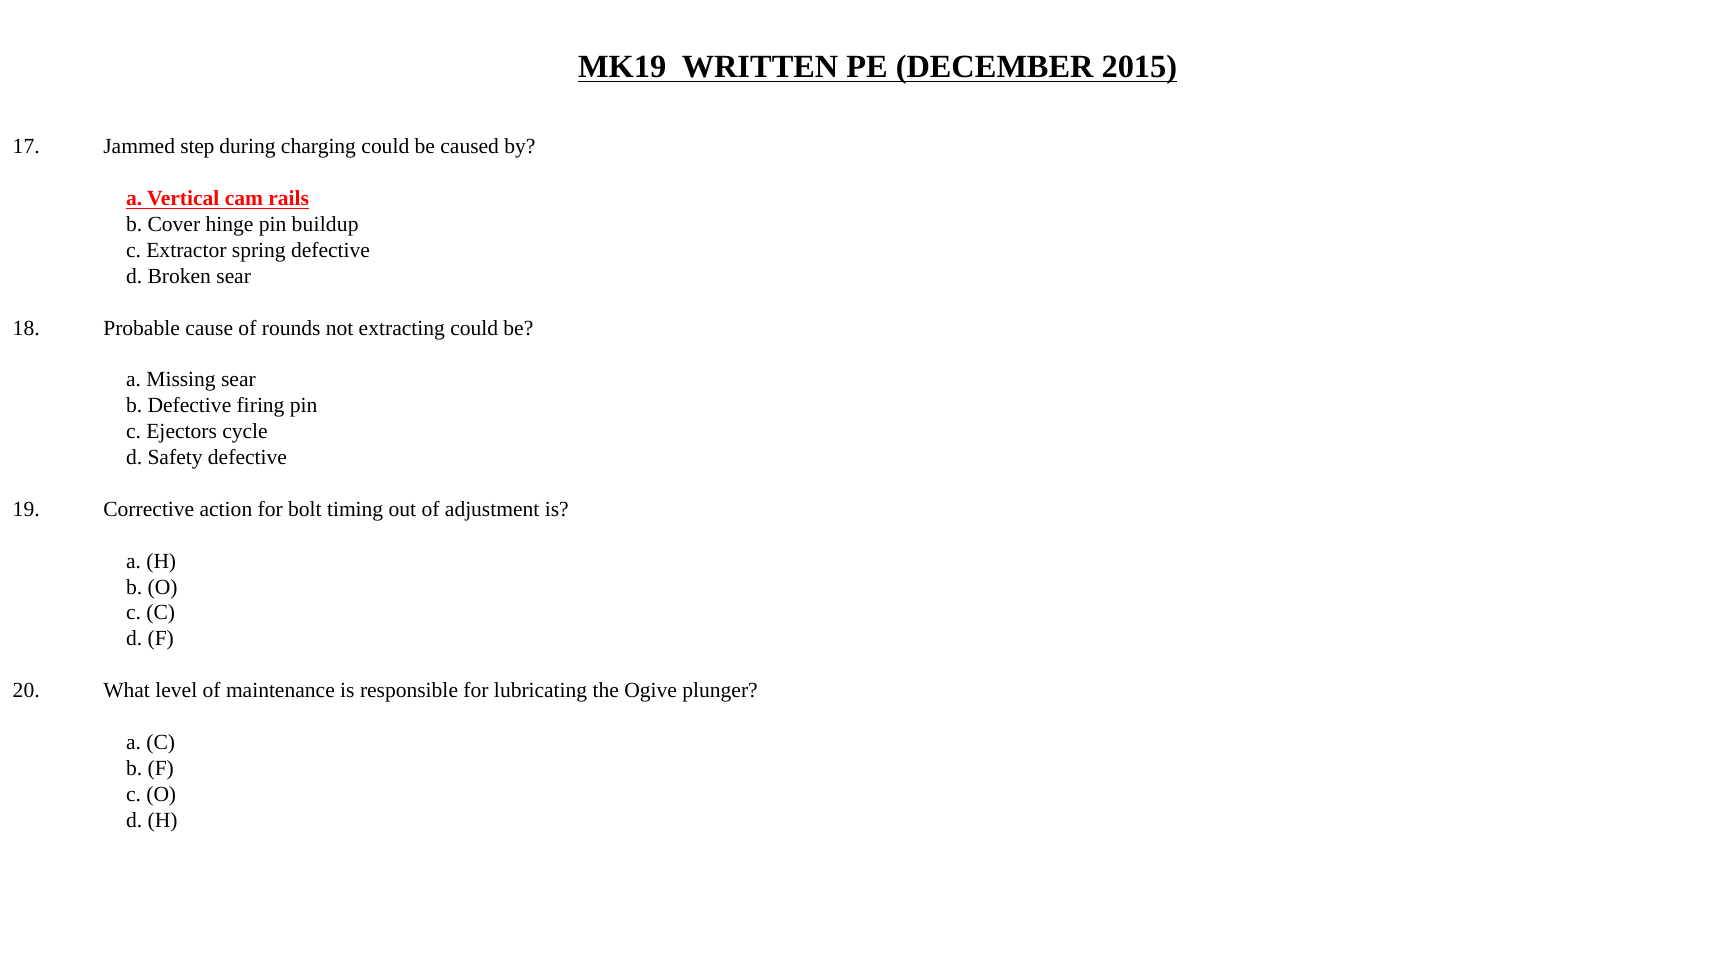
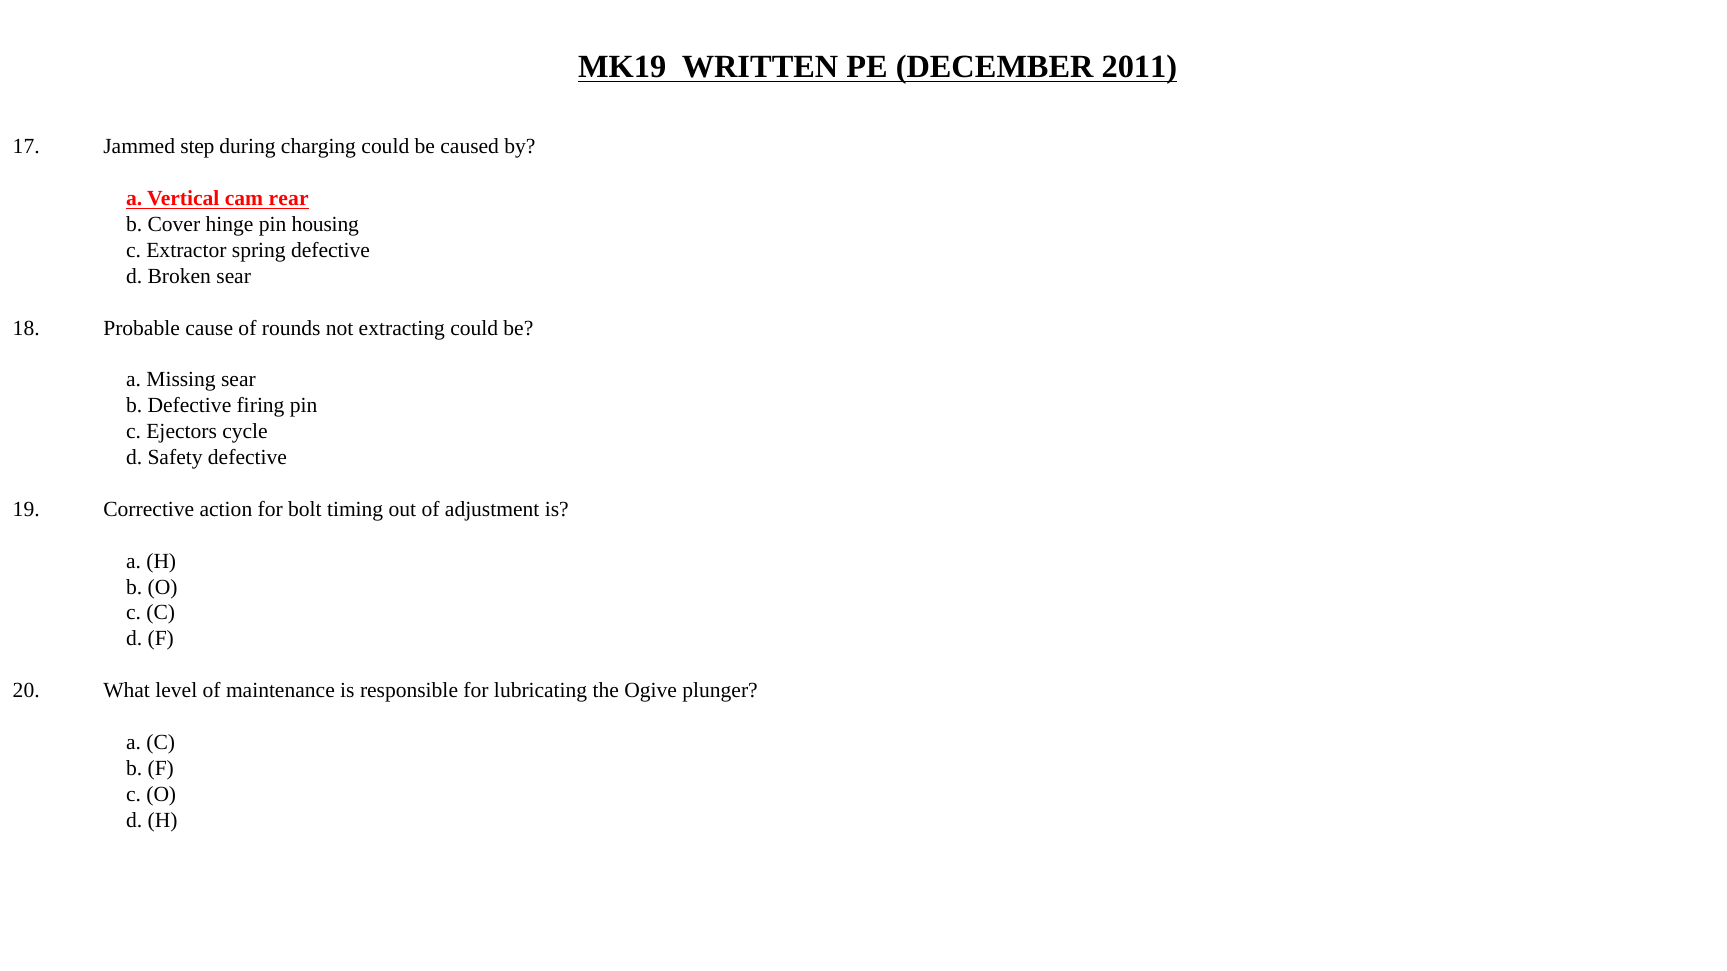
2015: 2015 -> 2011
rails: rails -> rear
buildup: buildup -> housing
